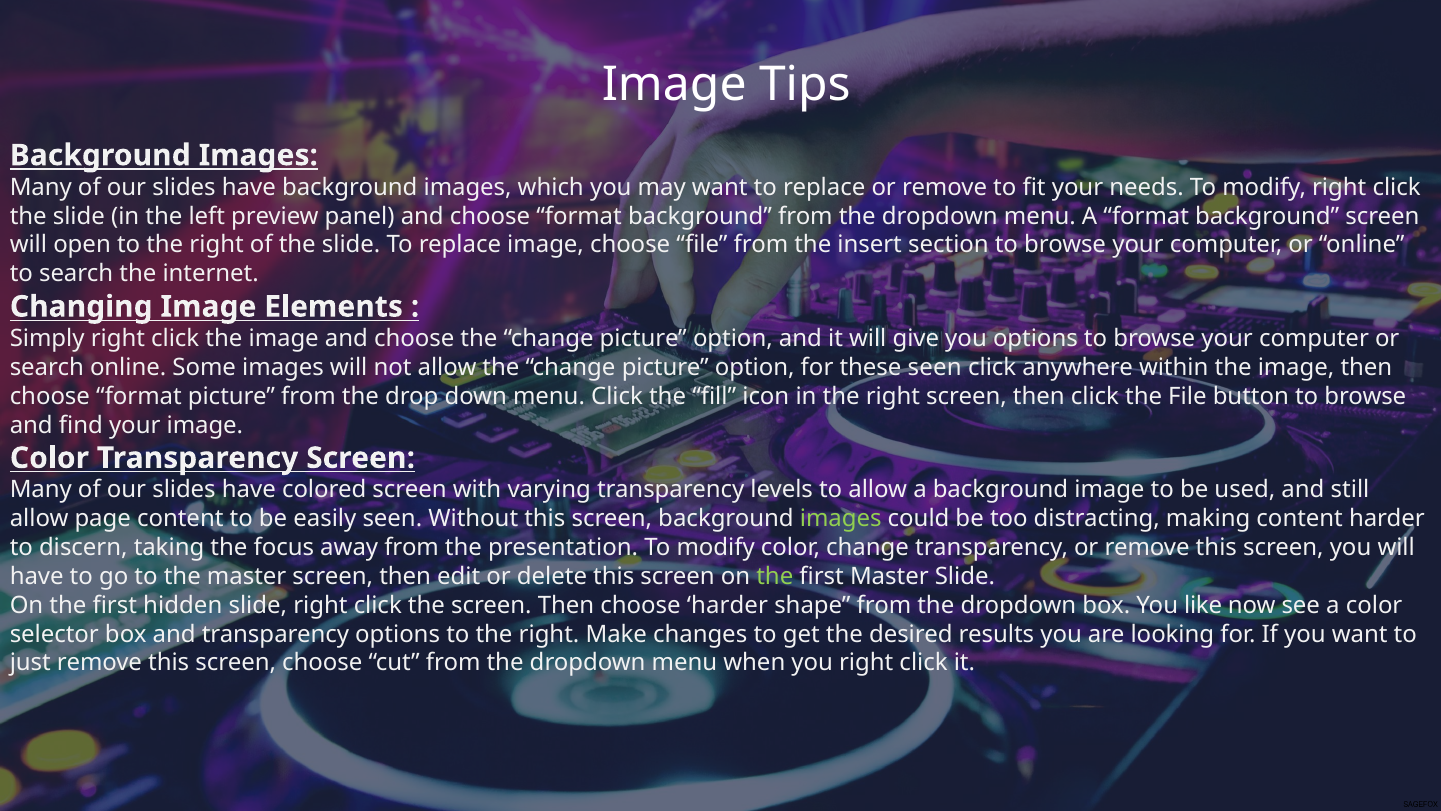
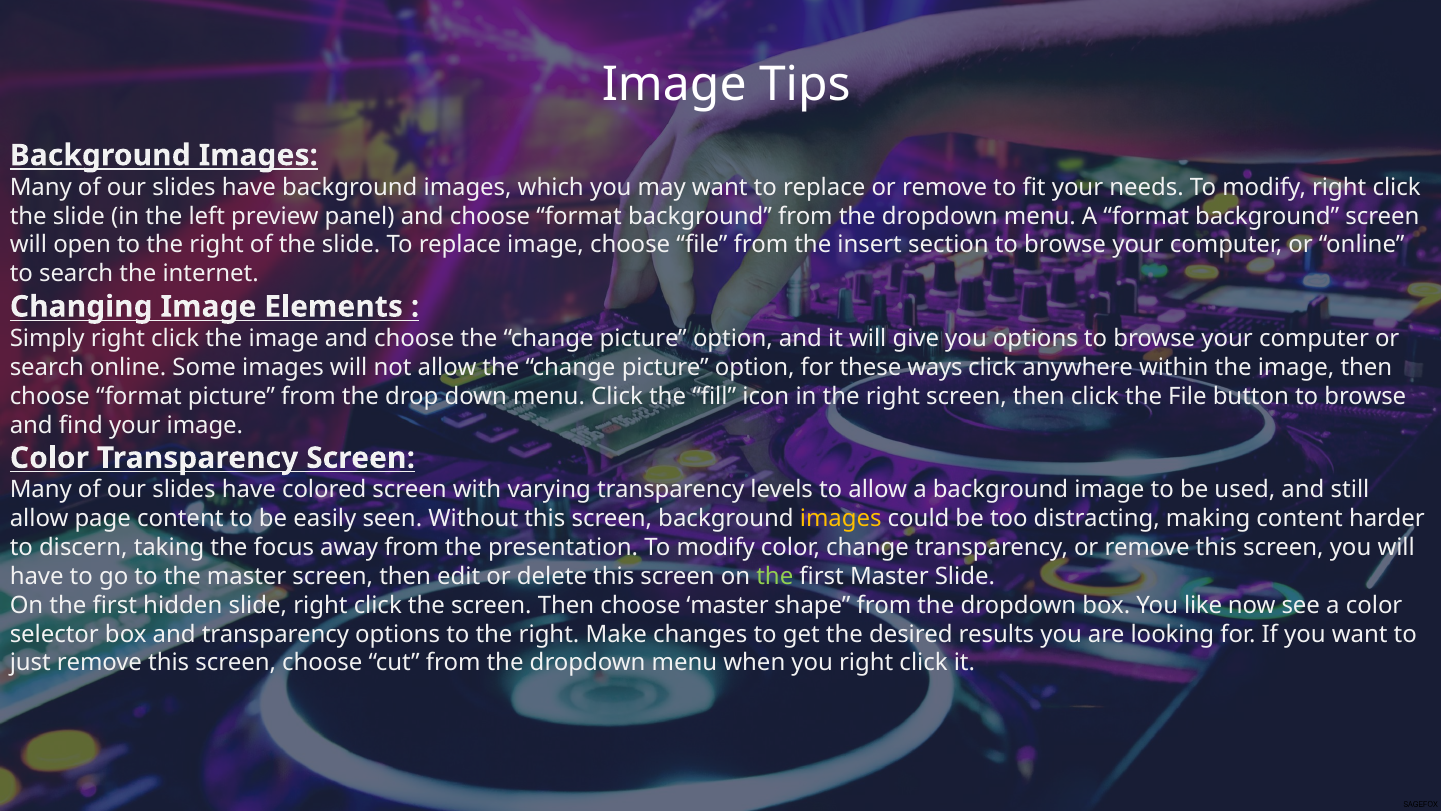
these seen: seen -> ways
images at (841, 519) colour: light green -> yellow
choose harder: harder -> master
